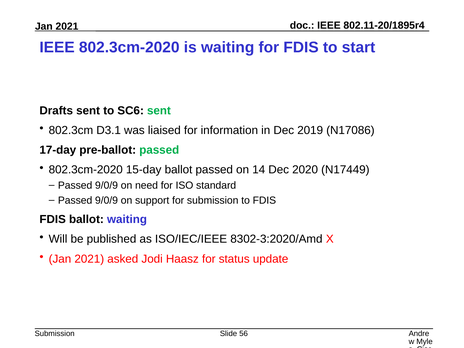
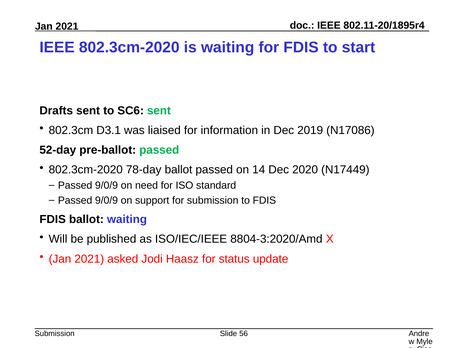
17-day: 17-day -> 52-day
15-day: 15-day -> 78-day
8302-3:2020/Amd: 8302-3:2020/Amd -> 8804-3:2020/Amd
